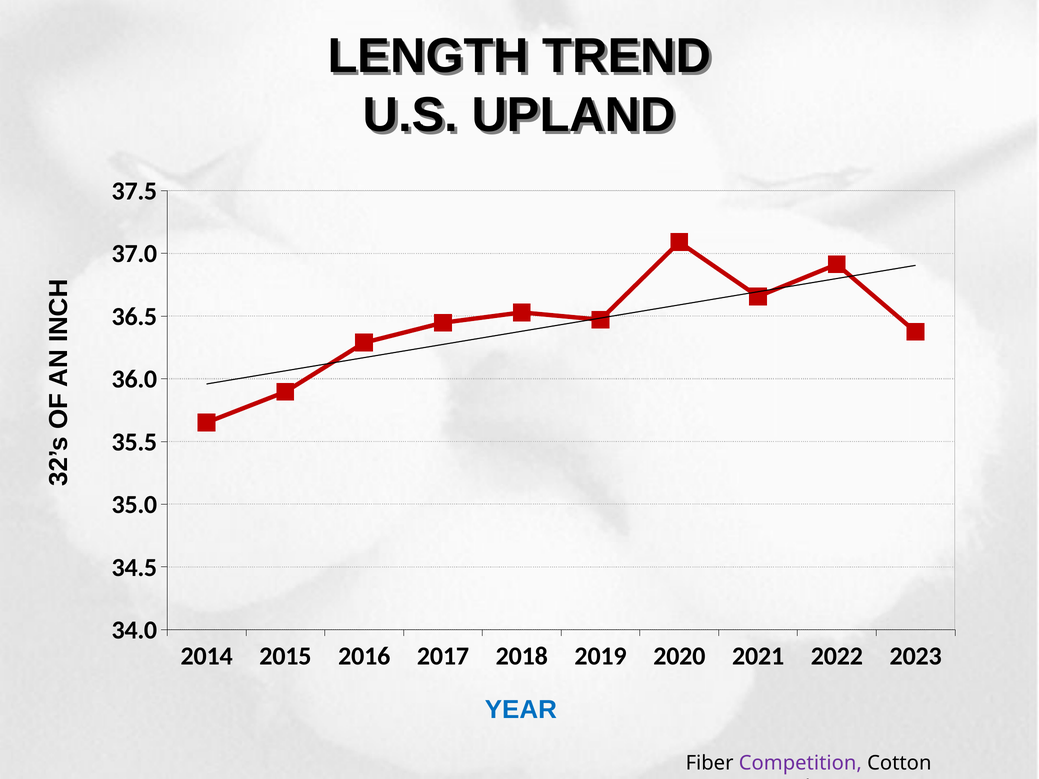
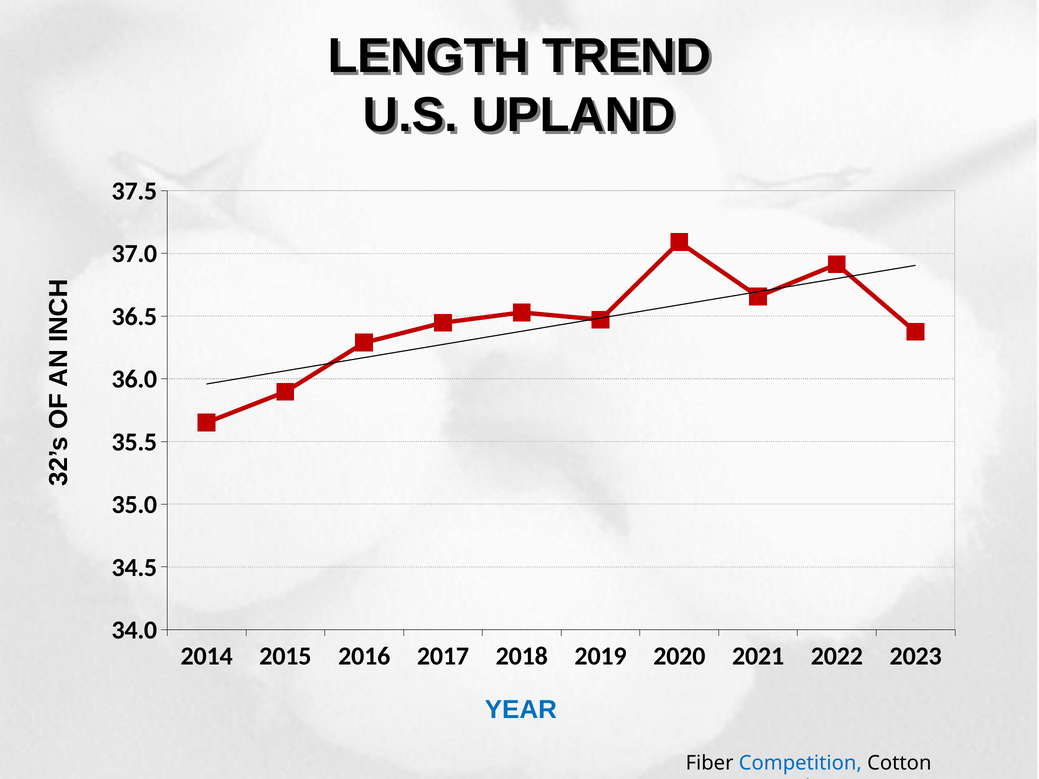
Competition colour: purple -> blue
